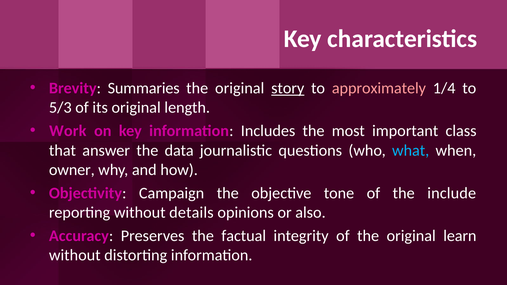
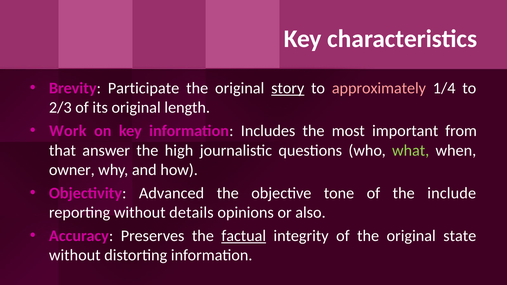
Summaries: Summaries -> Participate
5/3: 5/3 -> 2/3
class: class -> from
data: data -> high
what colour: light blue -> light green
Campaign: Campaign -> Advanced
factual underline: none -> present
learn: learn -> state
